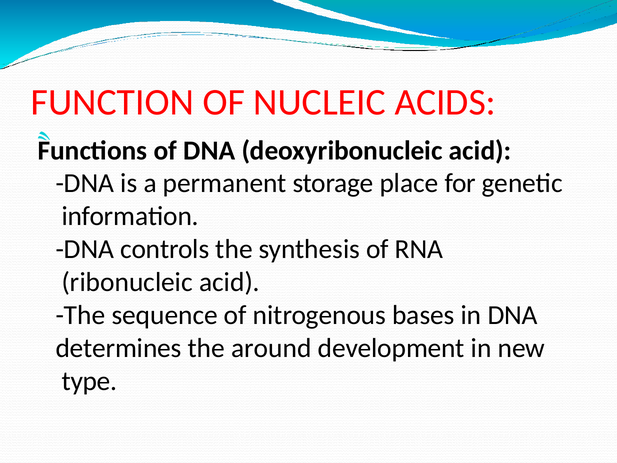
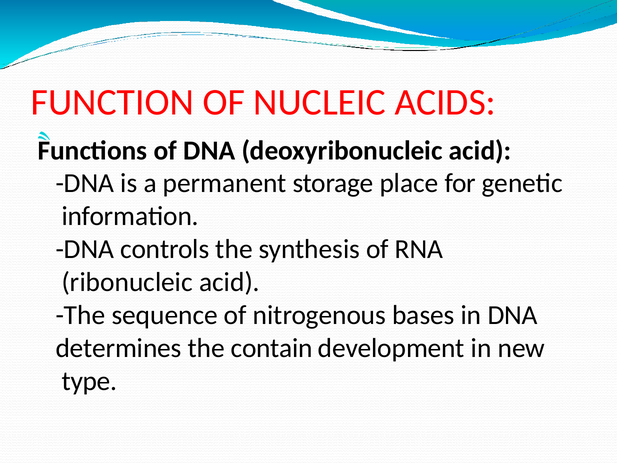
around: around -> contain
